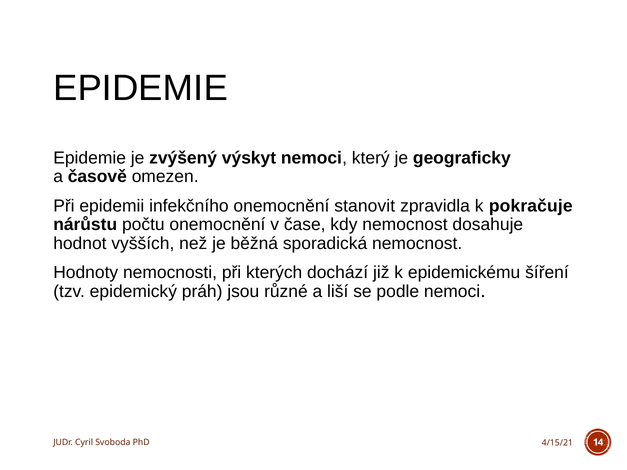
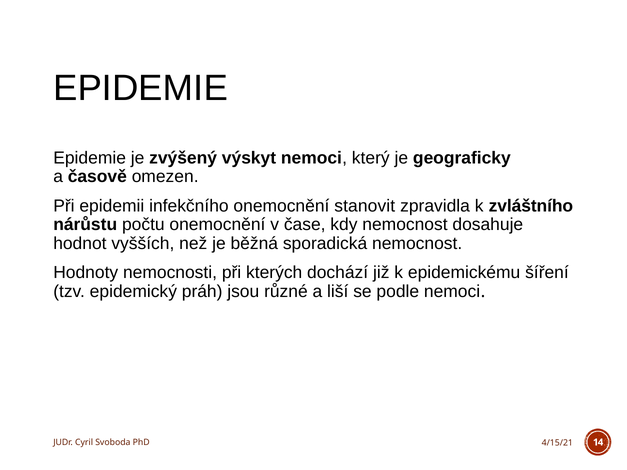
pokračuje: pokračuje -> zvláštního
